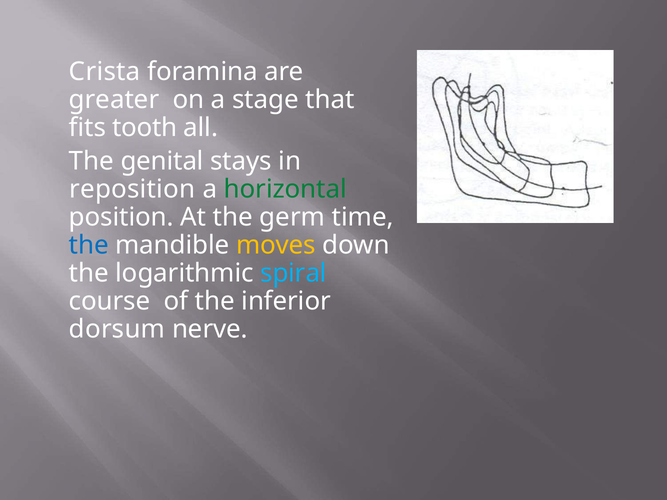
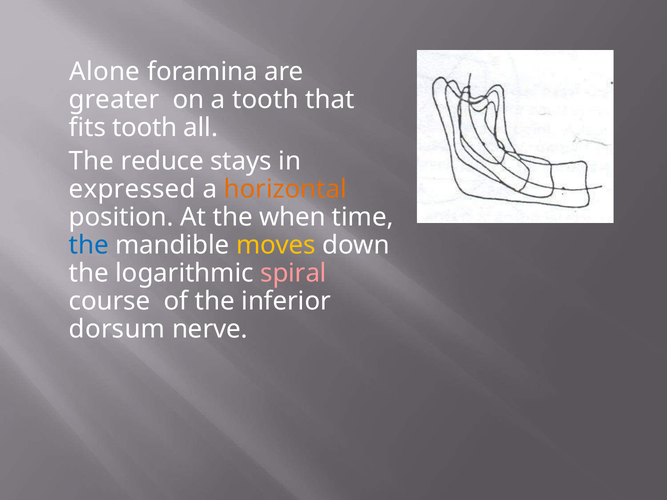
Crista: Crista -> Alone
a stage: stage -> tooth
genital: genital -> reduce
reposition: reposition -> expressed
horizontal colour: green -> orange
germ: germ -> when
spiral colour: light blue -> pink
